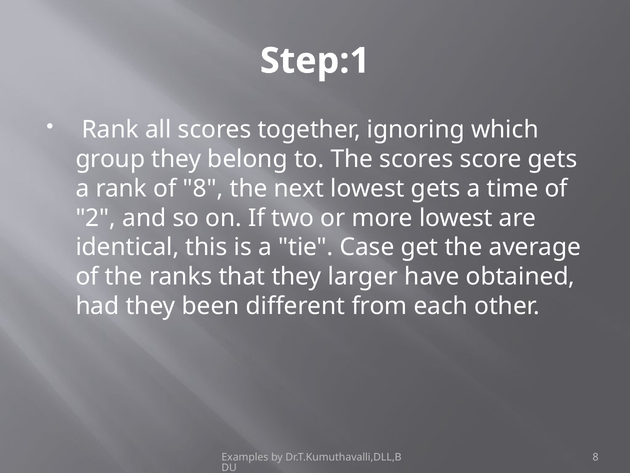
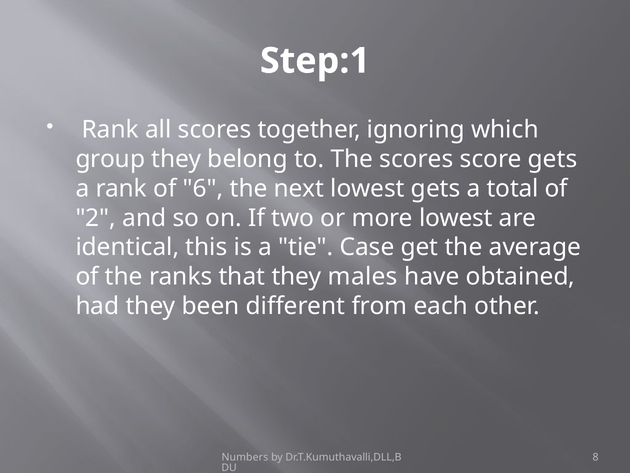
of 8: 8 -> 6
time: time -> total
larger: larger -> males
Examples: Examples -> Numbers
